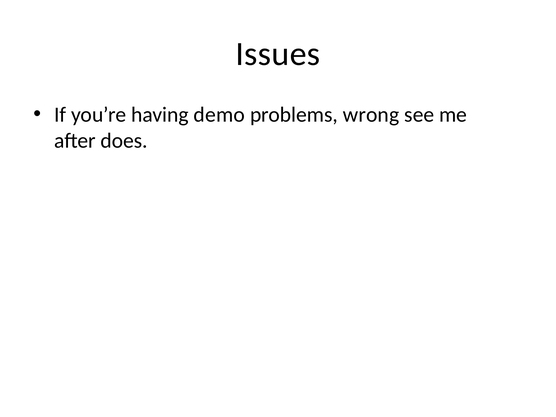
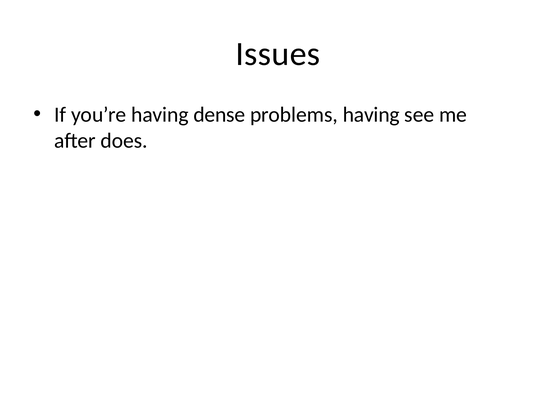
demo: demo -> dense
problems wrong: wrong -> having
